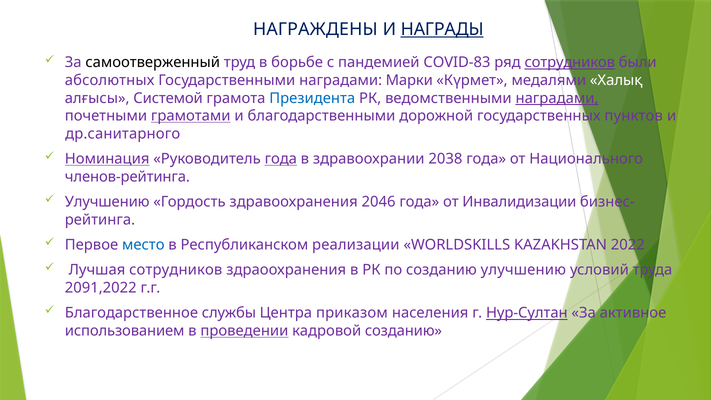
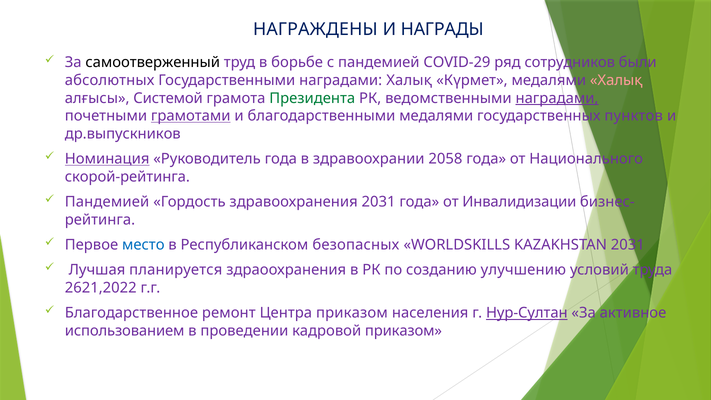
НАГРАДЫ underline: present -> none
COVID-83: COVID-83 -> COVID-29
сотрудников at (570, 63) underline: present -> none
наградами Марки: Марки -> Халық
Халық at (616, 80) colour: white -> pink
Президента colour: blue -> green
благодарственными дорожной: дорожной -> медалями
др.санитарного: др.санитарного -> др.выпускников
года at (281, 159) underline: present -> none
2038: 2038 -> 2058
членов-рейтинга: членов-рейтинга -> скорой-рейтинга
Улучшению at (107, 202): Улучшению -> Пандемией
здравоохранения 2046: 2046 -> 2031
реализации: реализации -> безопасных
KAZAKHSTAN 2022: 2022 -> 2031
Лучшая сотрудников: сотрудников -> планируется
2091,2022: 2091,2022 -> 2621,2022
службы: службы -> ремонт
проведении underline: present -> none
кадровой созданию: созданию -> приказом
